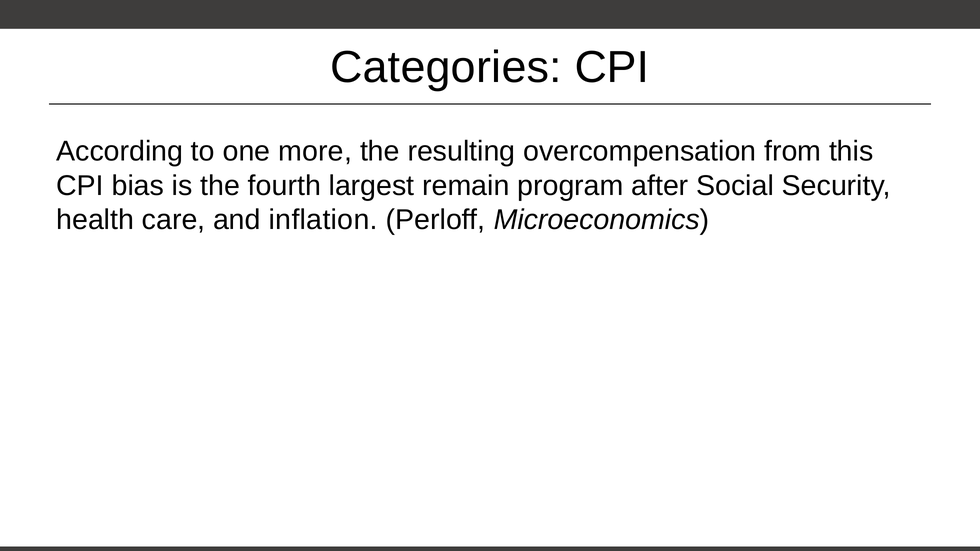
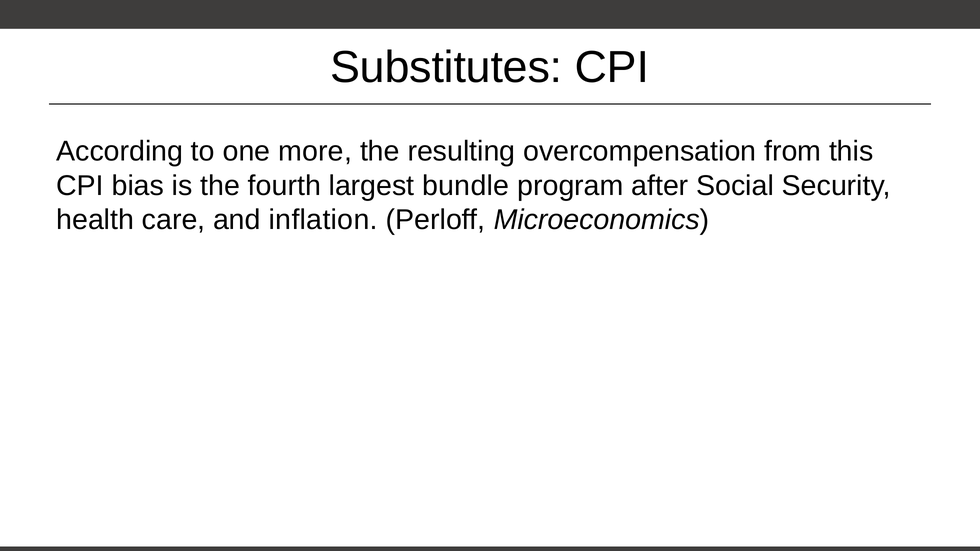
Categories: Categories -> Substitutes
remain: remain -> bundle
